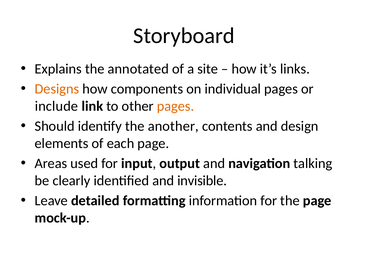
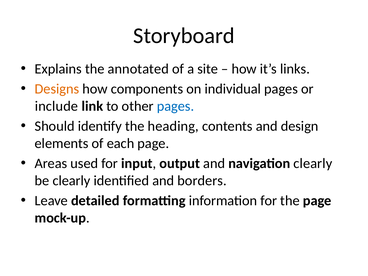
pages at (176, 106) colour: orange -> blue
another: another -> heading
navigation talking: talking -> clearly
invisible: invisible -> borders
